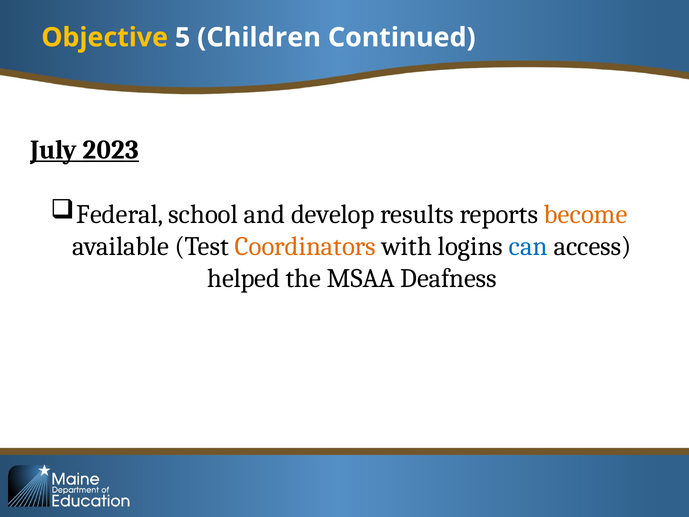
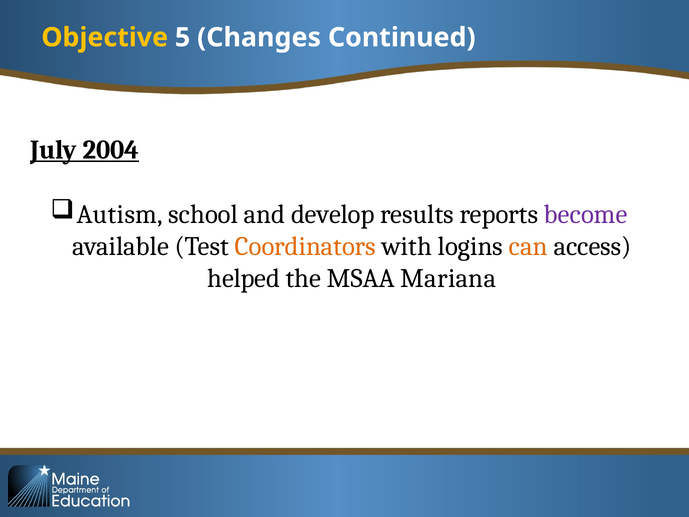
Children: Children -> Changes
2023: 2023 -> 2004
Federal: Federal -> Autism
become colour: orange -> purple
can colour: blue -> orange
Deafness: Deafness -> Mariana
